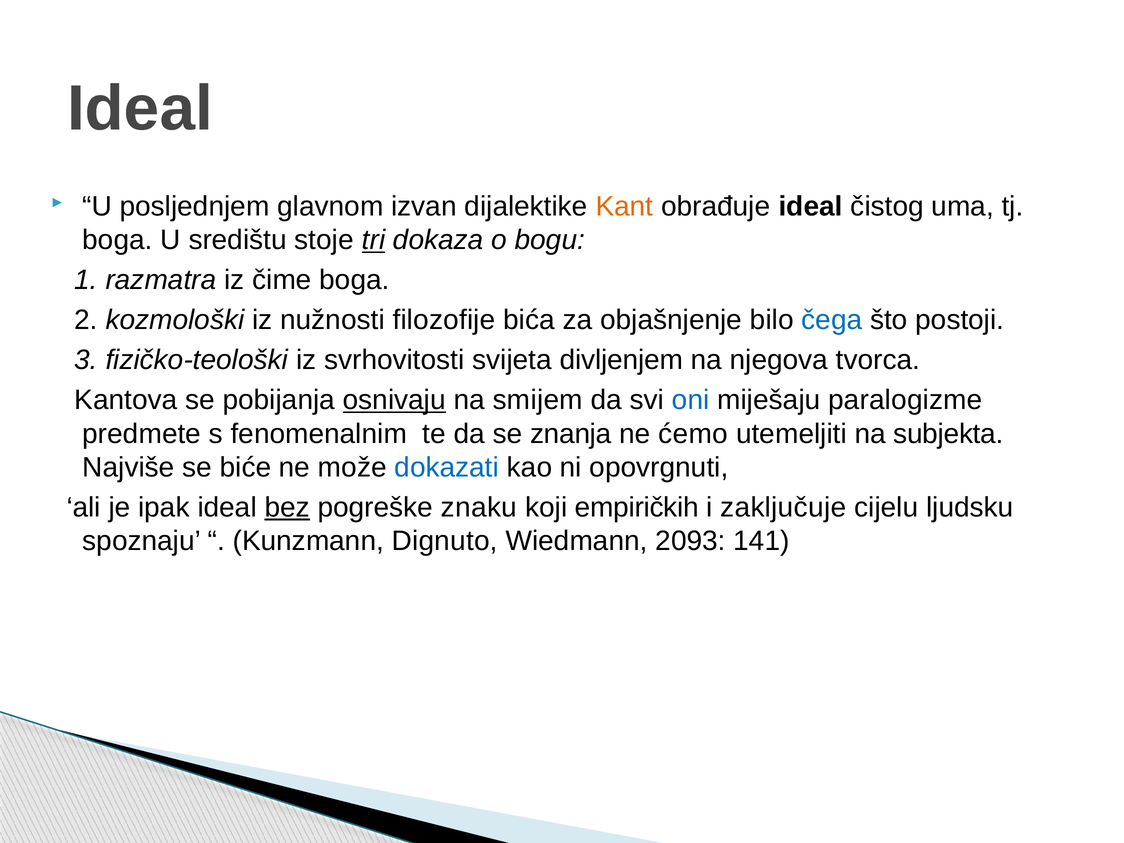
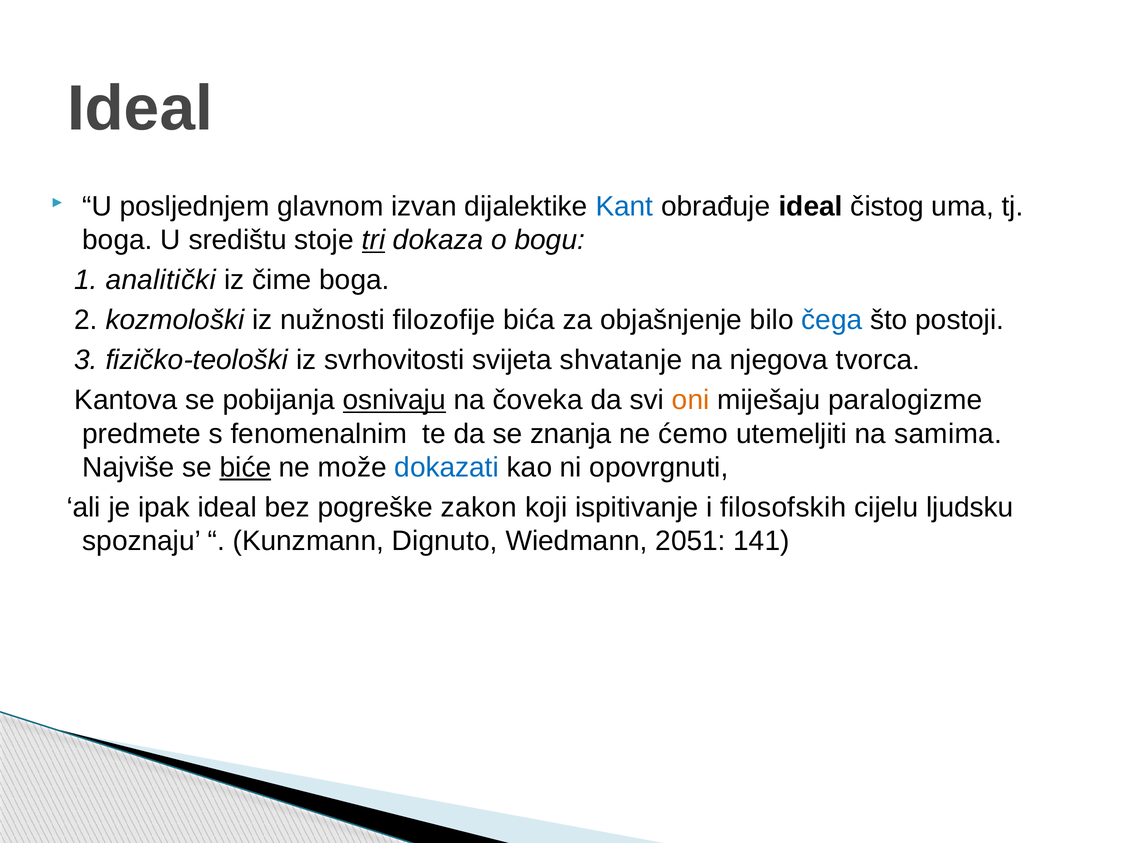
Kant colour: orange -> blue
razmatra: razmatra -> analitički
divljenjem: divljenjem -> shvatanje
smijem: smijem -> čoveka
oni colour: blue -> orange
subjekta: subjekta -> samima
biće underline: none -> present
bez underline: present -> none
znaku: znaku -> zakon
empiričkih: empiričkih -> ispitivanje
zaključuje: zaključuje -> filosofskih
2093: 2093 -> 2051
